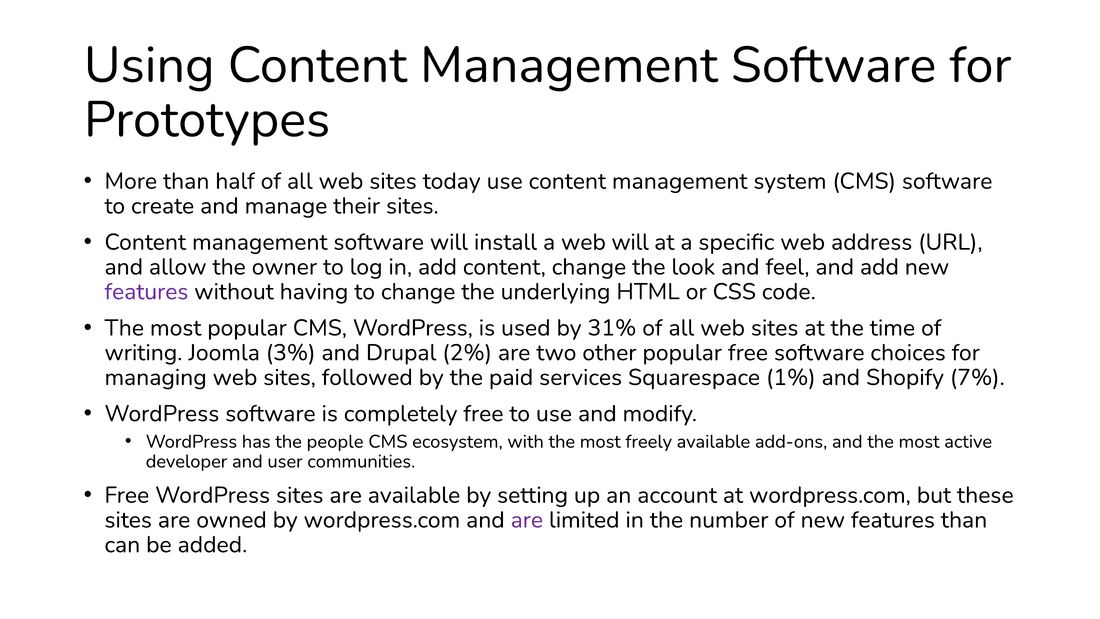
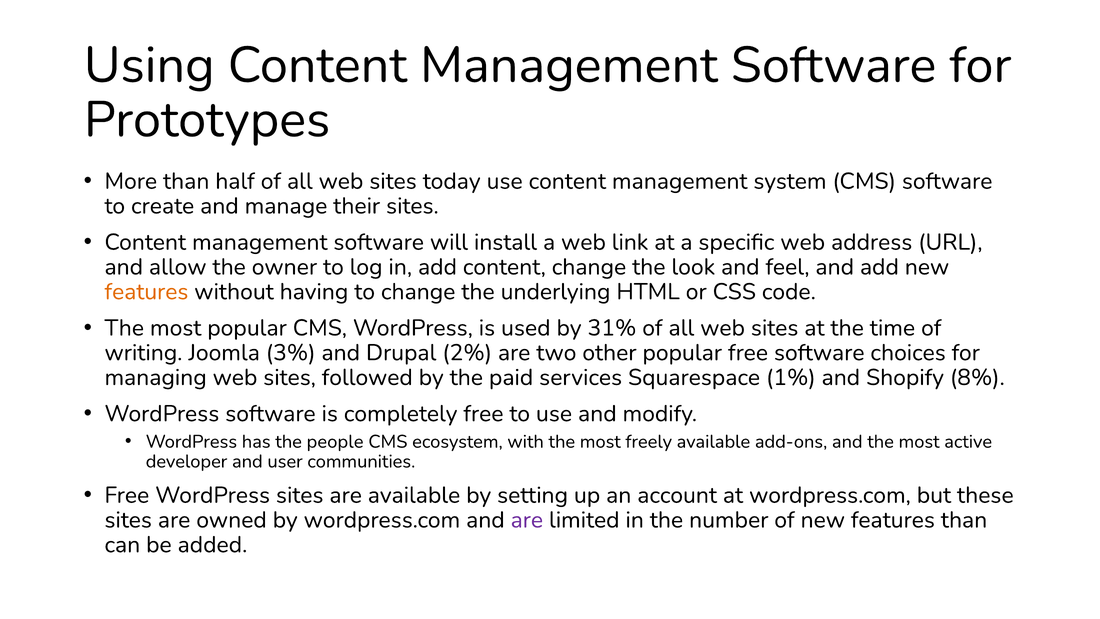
web will: will -> link
features at (146, 292) colour: purple -> orange
7%: 7% -> 8%
